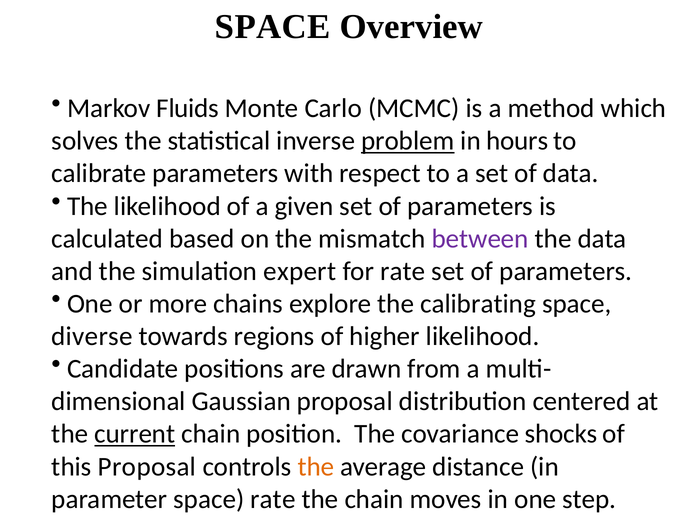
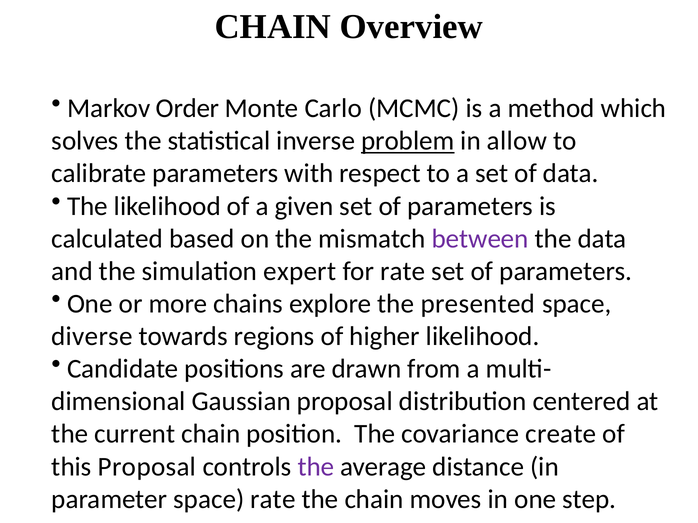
SPACE at (273, 27): SPACE -> CHAIN
Fluids: Fluids -> Order
hours: hours -> allow
calibrating: calibrating -> presented
current underline: present -> none
shocks: shocks -> create
the at (316, 467) colour: orange -> purple
